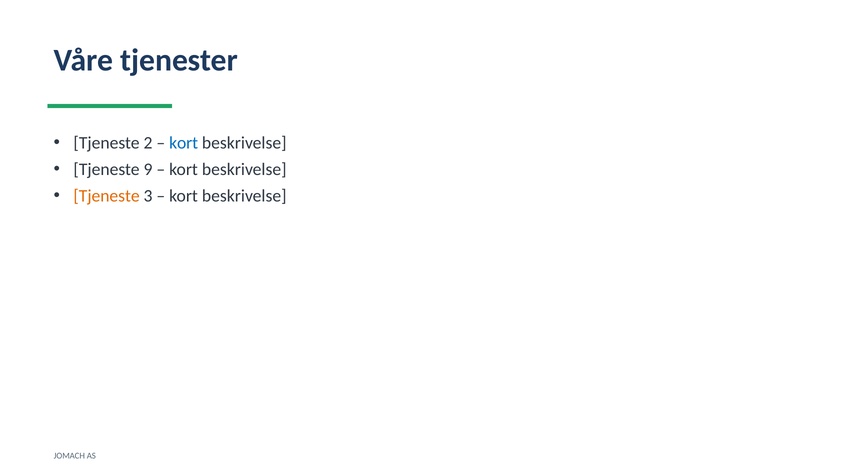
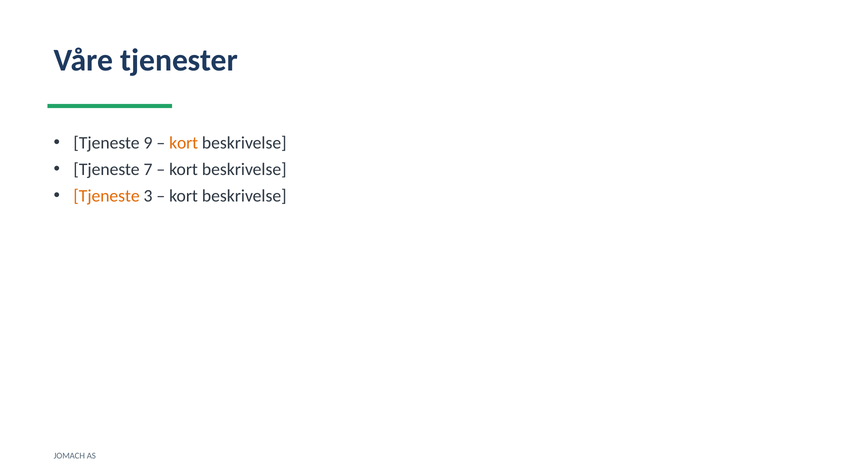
2: 2 -> 9
kort at (184, 143) colour: blue -> orange
9: 9 -> 7
